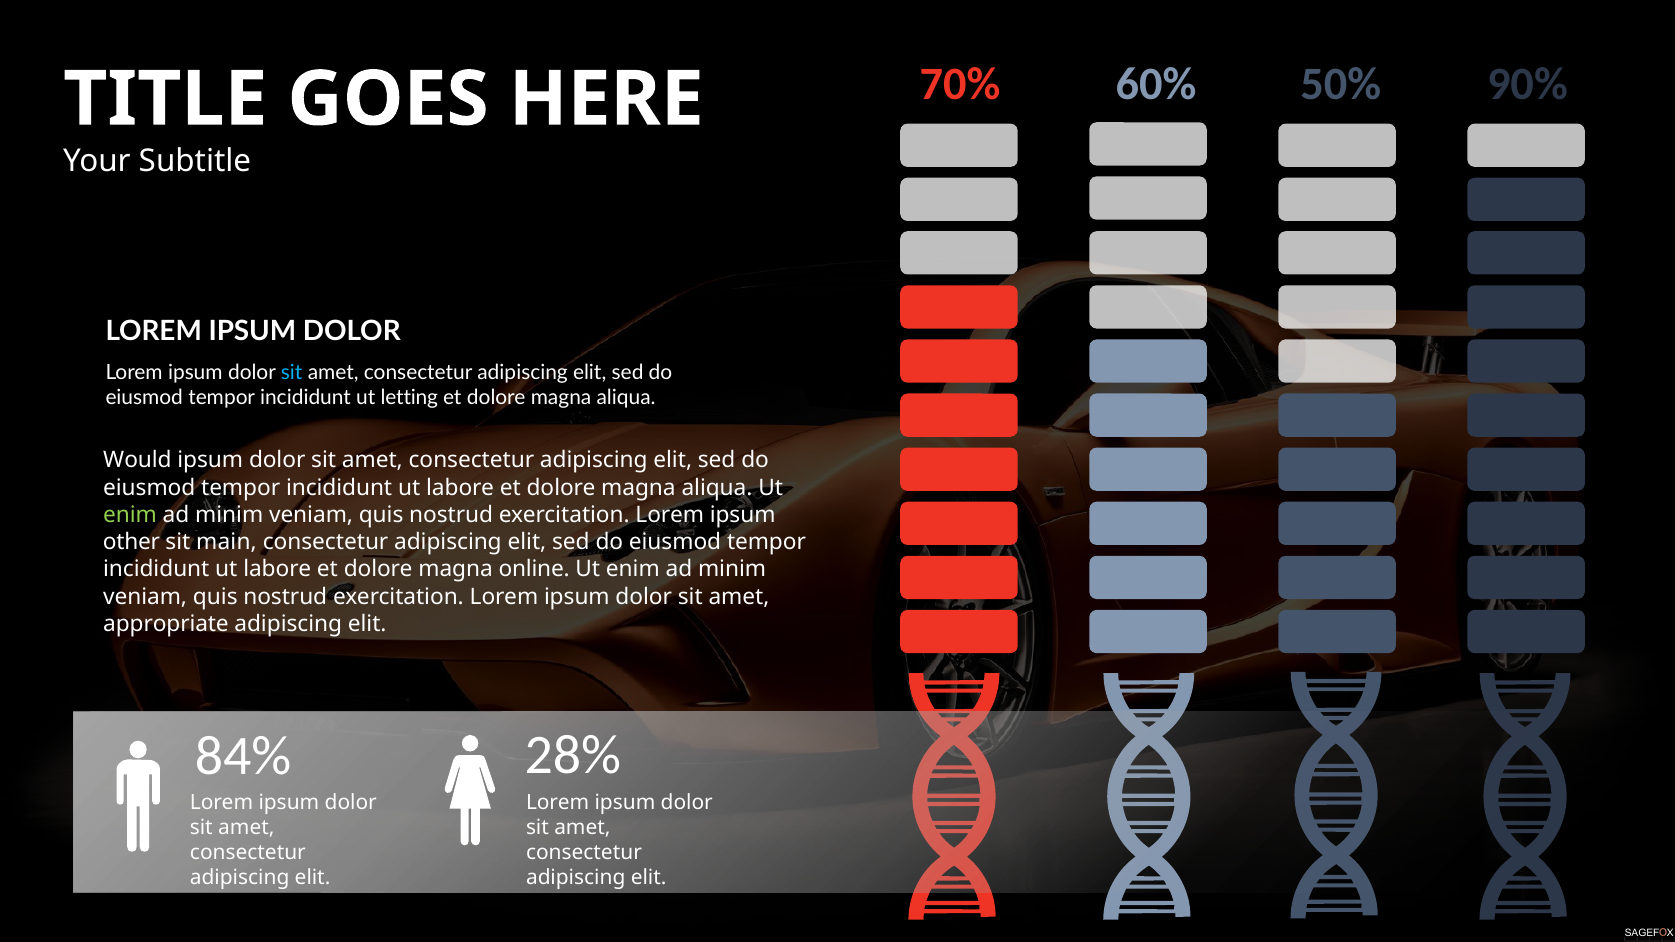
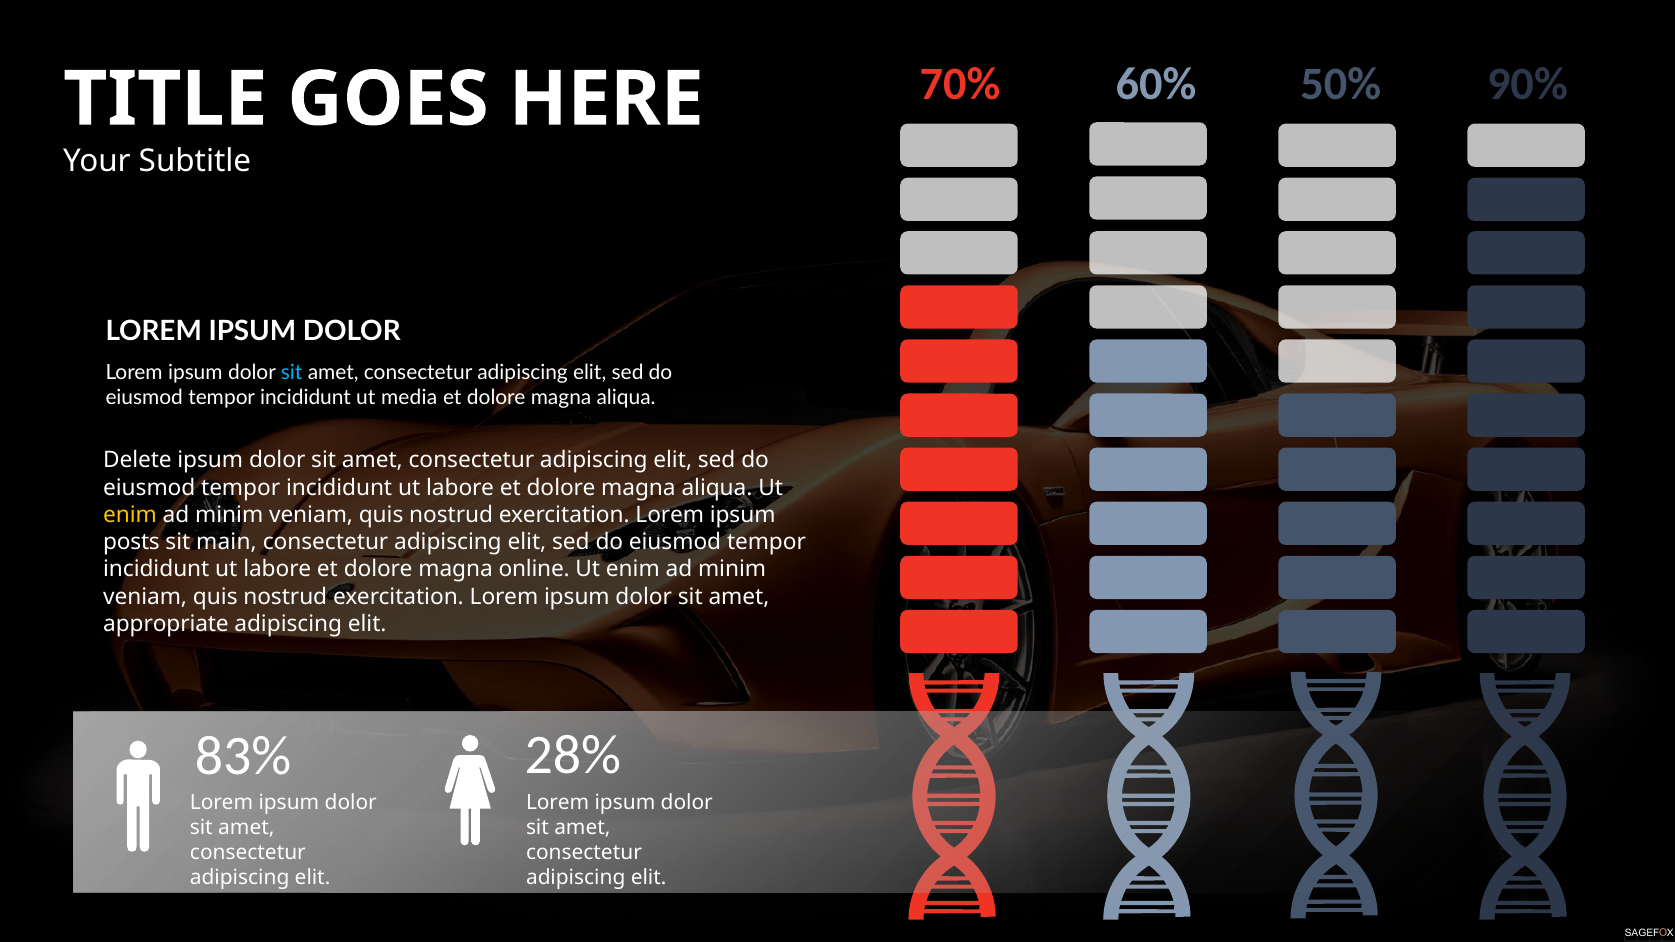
letting: letting -> media
Would: Would -> Delete
enim at (130, 515) colour: light green -> yellow
other: other -> posts
84%: 84% -> 83%
